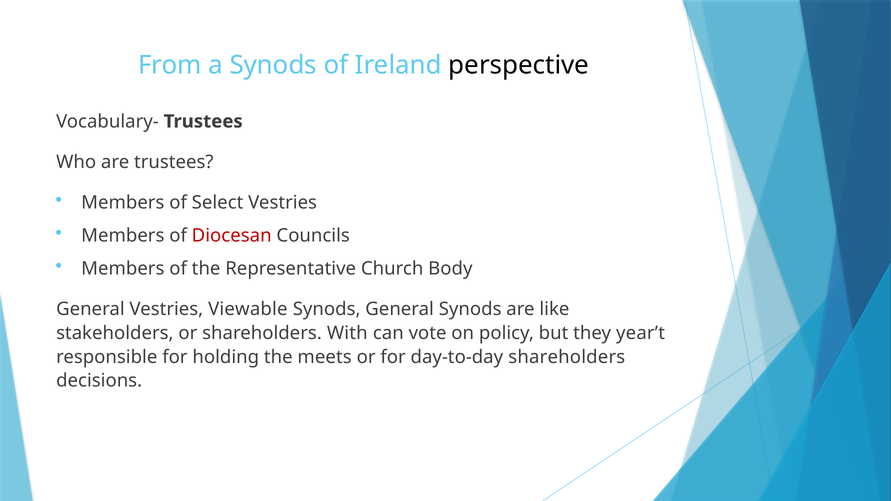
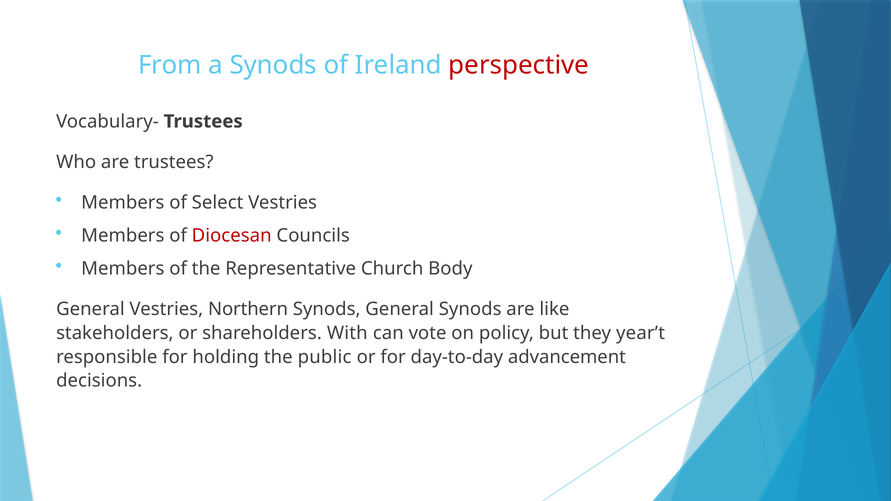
perspective colour: black -> red
Viewable: Viewable -> Northern
meets: meets -> public
day-to-day shareholders: shareholders -> advancement
